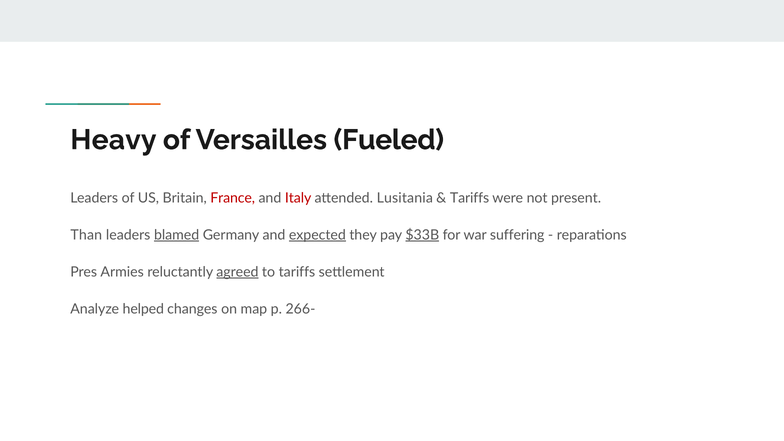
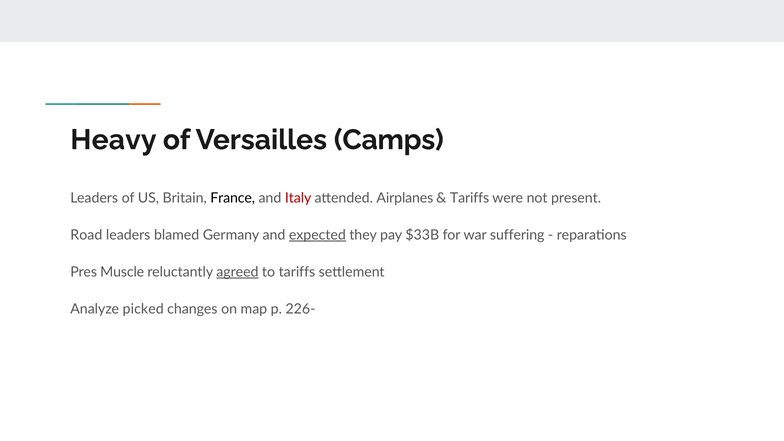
Fueled: Fueled -> Camps
France colour: red -> black
Lusitania: Lusitania -> Airplanes
Than: Than -> Road
blamed underline: present -> none
$33B underline: present -> none
Armies: Armies -> Muscle
helped: helped -> picked
266-: 266- -> 226-
